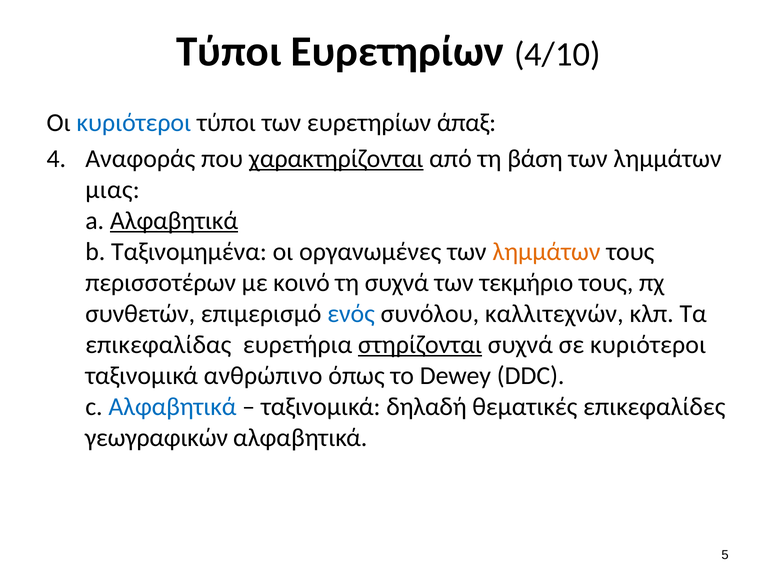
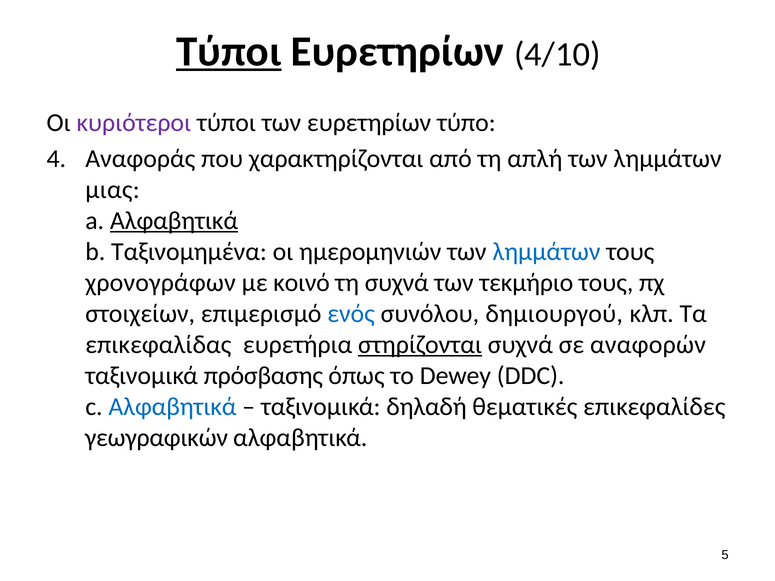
Τύποι at (229, 51) underline: none -> present
κυριότεροι at (134, 123) colour: blue -> purple
άπαξ: άπαξ -> τύπο
χαρακτηρίζονται underline: present -> none
βάση: βάση -> απλή
οργανωμένες: οργανωμένες -> ημερομηνιών
λημμάτων at (546, 252) colour: orange -> blue
περισσοτέρων: περισσοτέρων -> χρονογράφων
συνθετών: συνθετών -> στοιχείων
καλλιτεχνών: καλλιτεχνών -> δημιουργού
σε κυριότεροι: κυριότεροι -> αναφορών
ανθρώπινο: ανθρώπινο -> πρόσβασης
